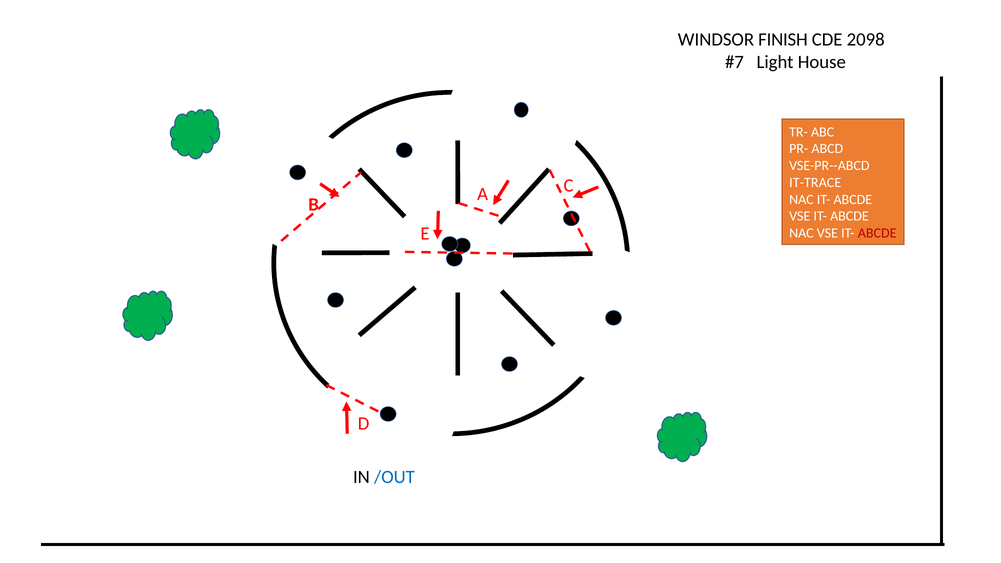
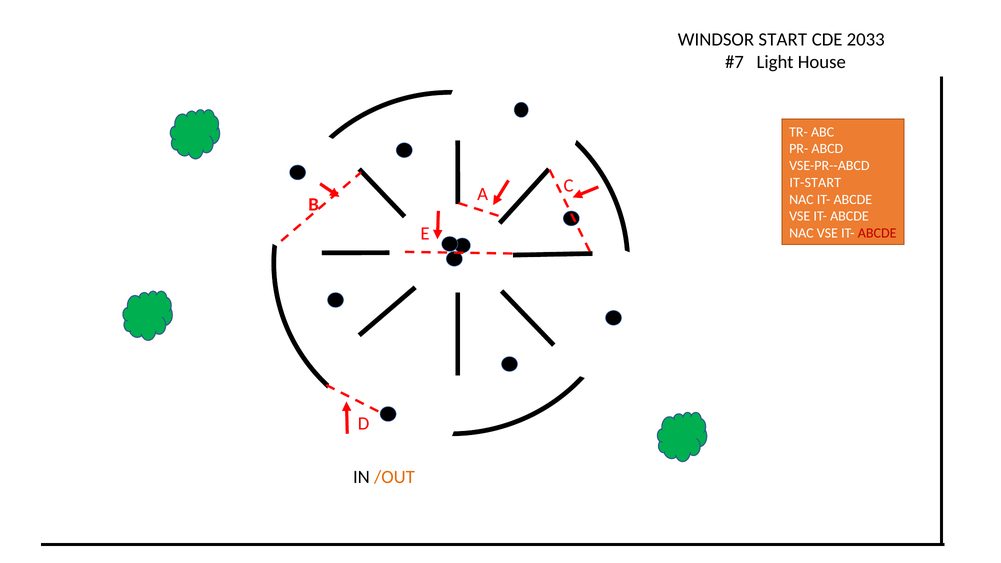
FINISH: FINISH -> START
2098: 2098 -> 2033
IT-TRACE: IT-TRACE -> IT-START
/OUT colour: blue -> orange
